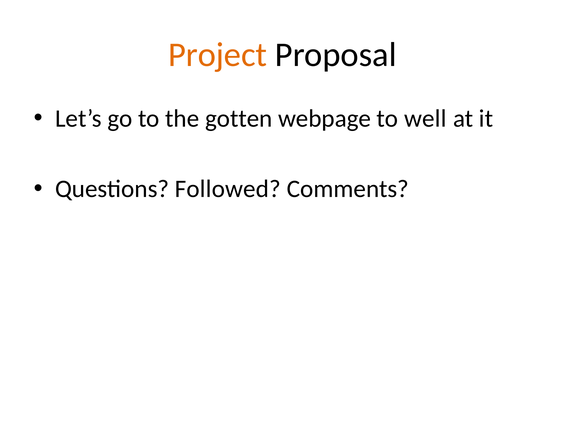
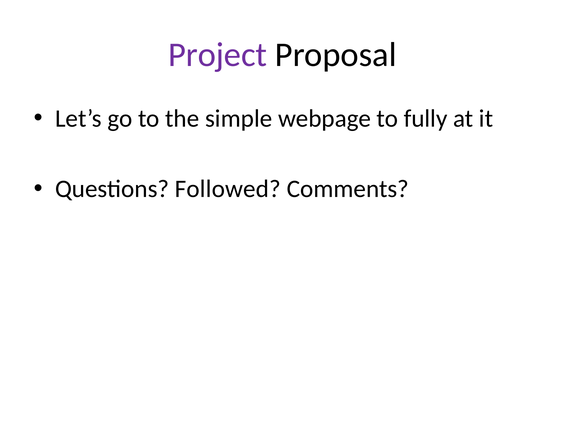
Project colour: orange -> purple
gotten: gotten -> simple
well: well -> fully
